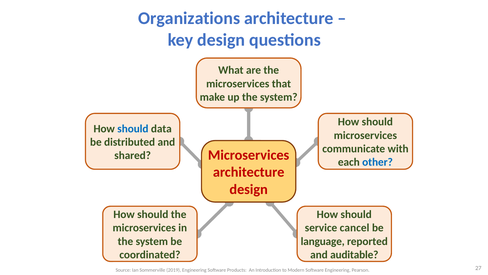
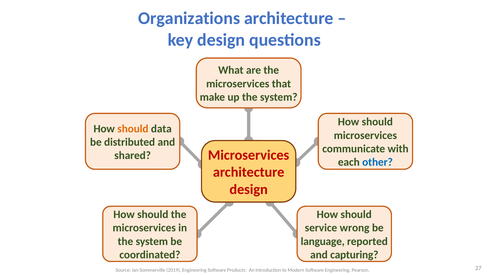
should at (133, 128) colour: blue -> orange
cancel: cancel -> wrong
auditable: auditable -> capturing
